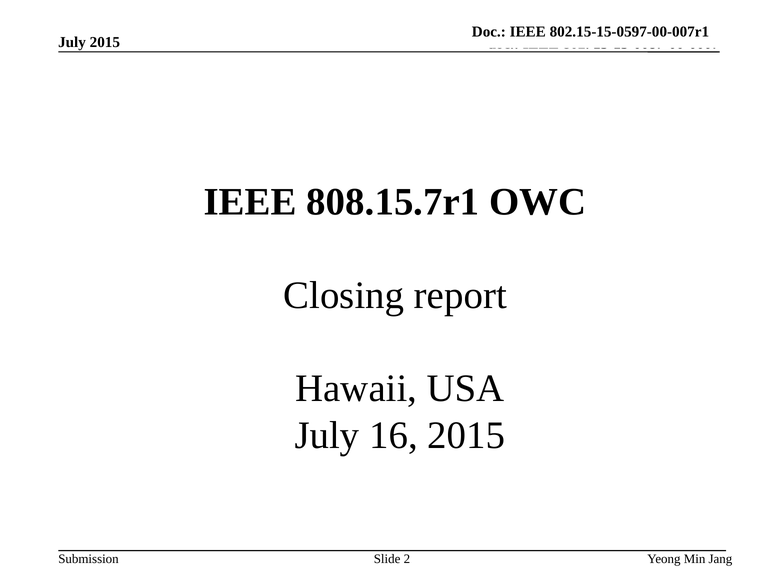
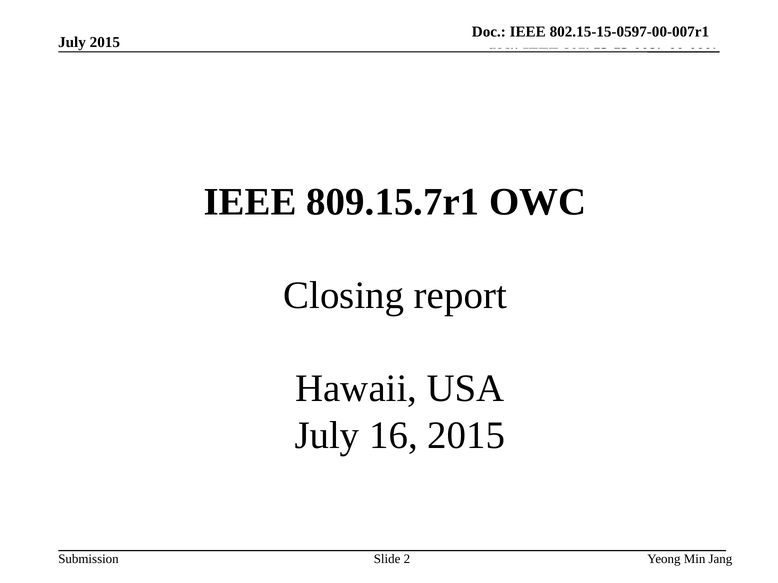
808.15.7r1: 808.15.7r1 -> 809.15.7r1
